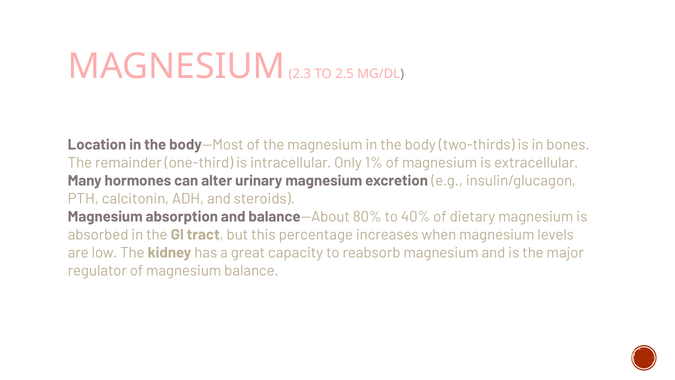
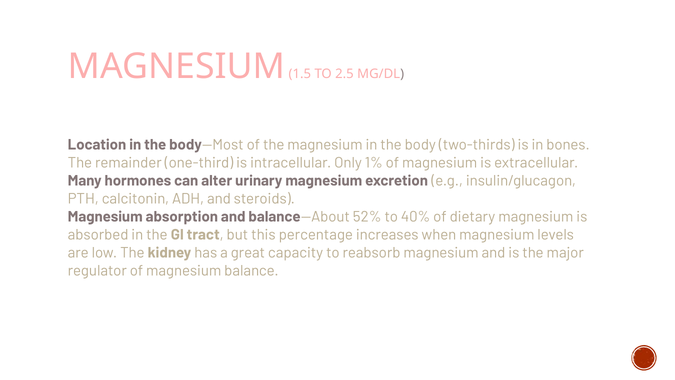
2.3: 2.3 -> 1.5
80%: 80% -> 52%
